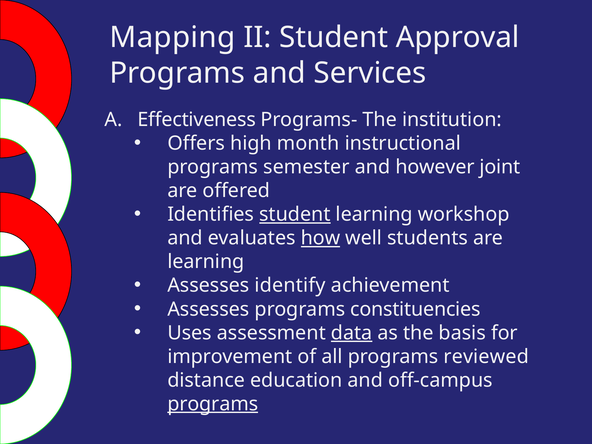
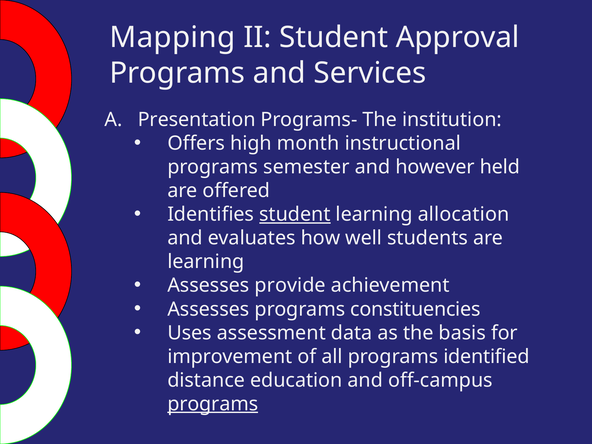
Effectiveness: Effectiveness -> Presentation
joint: joint -> held
workshop: workshop -> allocation
how underline: present -> none
identify: identify -> provide
data underline: present -> none
reviewed: reviewed -> identified
